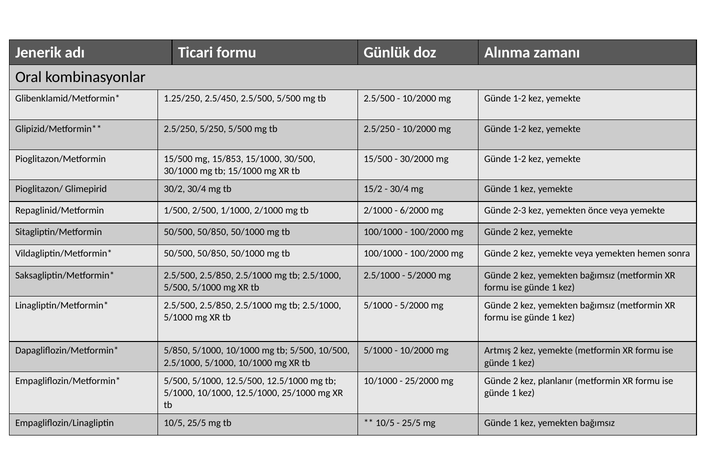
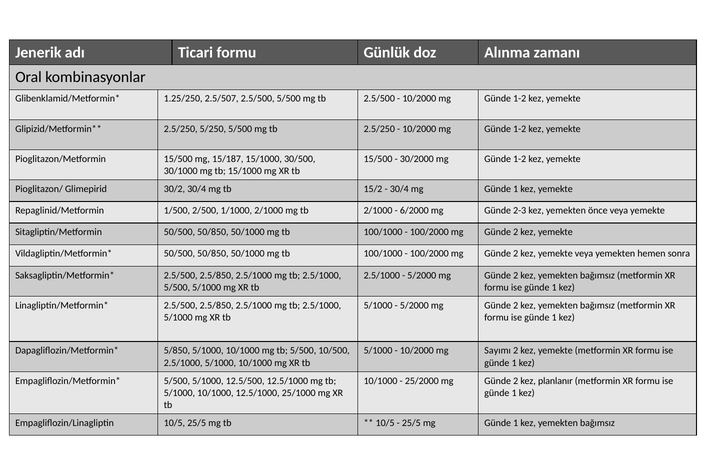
2.5/450: 2.5/450 -> 2.5/507
15/853: 15/853 -> 15/187
Artmış: Artmış -> Sayımı
